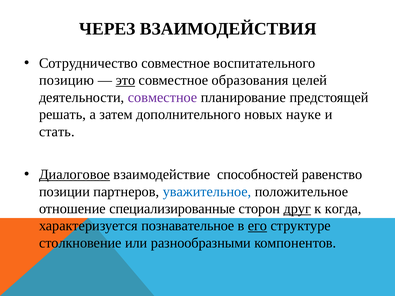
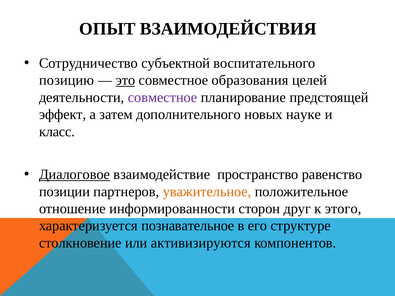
ЧЕРЕЗ: ЧЕРЕЗ -> ОПЫТ
Сотрудничество совместное: совместное -> субъектной
решать: решать -> эффект
стать: стать -> класс
способностей: способностей -> пространство
уважительное colour: blue -> orange
специализированные: специализированные -> информированности
друг underline: present -> none
когда: когда -> этого
его underline: present -> none
разнообразными: разнообразными -> активизируются
